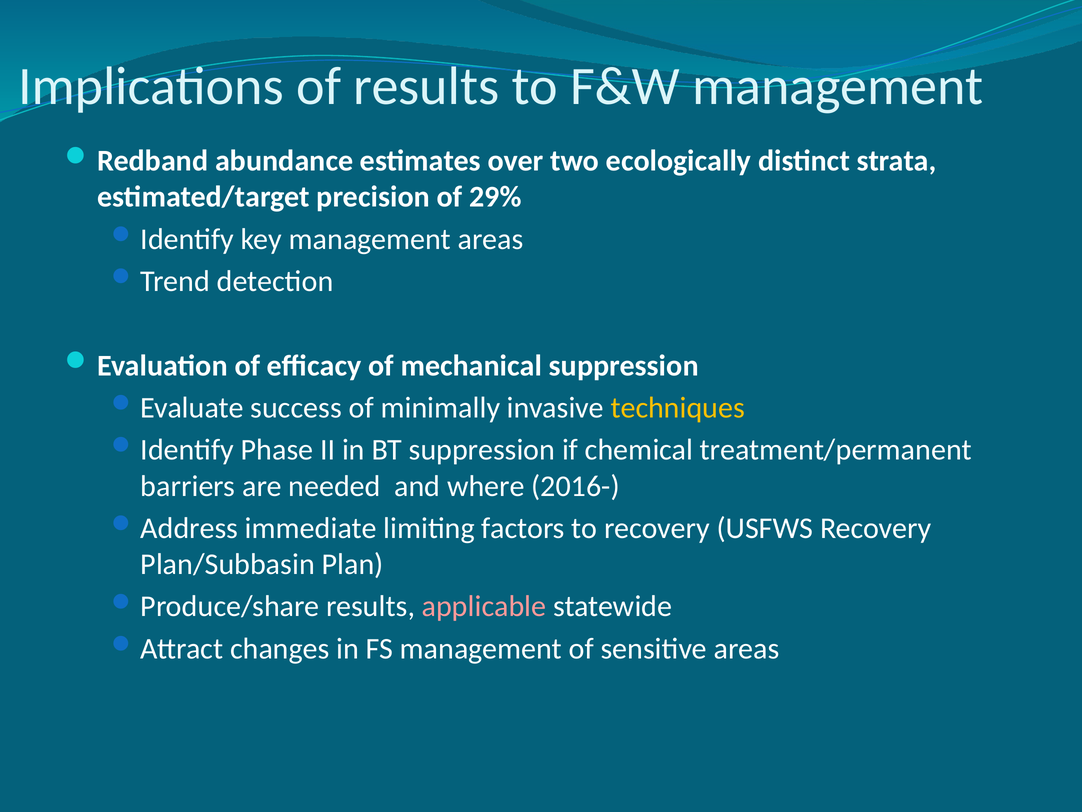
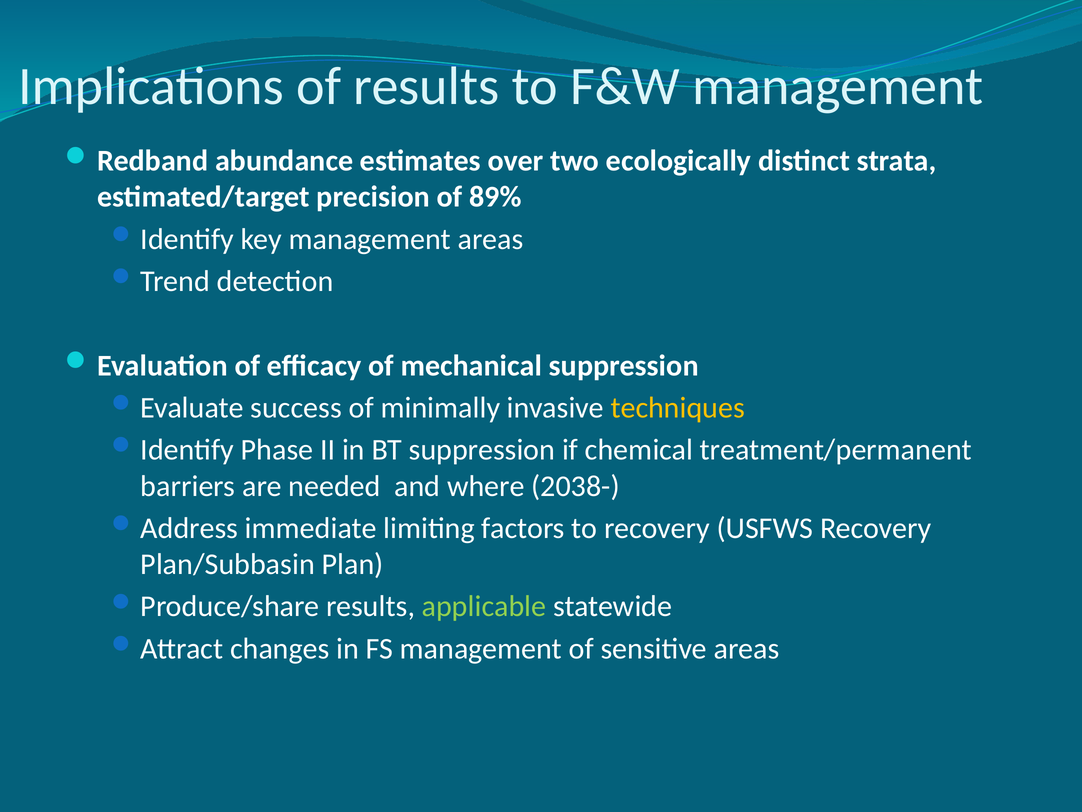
29%: 29% -> 89%
2016-: 2016- -> 2038-
applicable colour: pink -> light green
